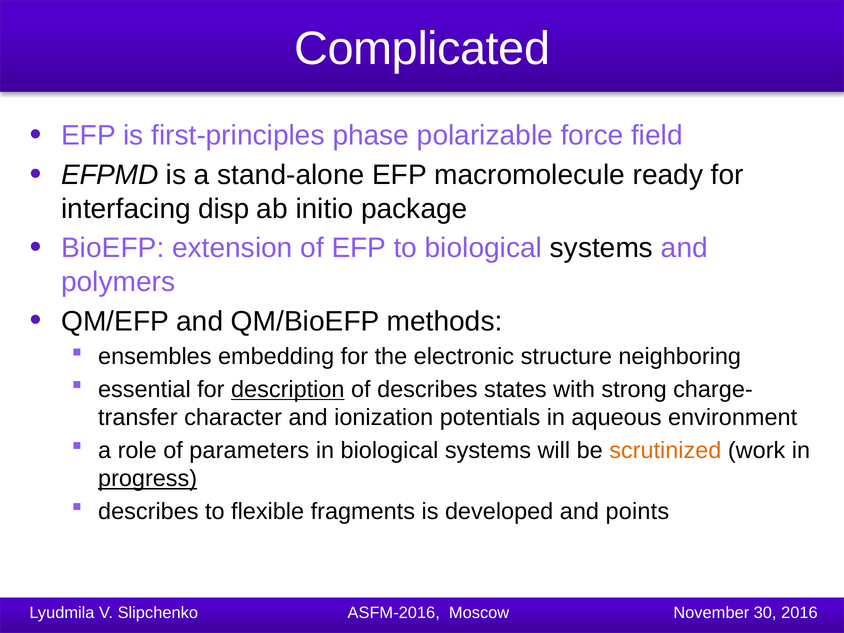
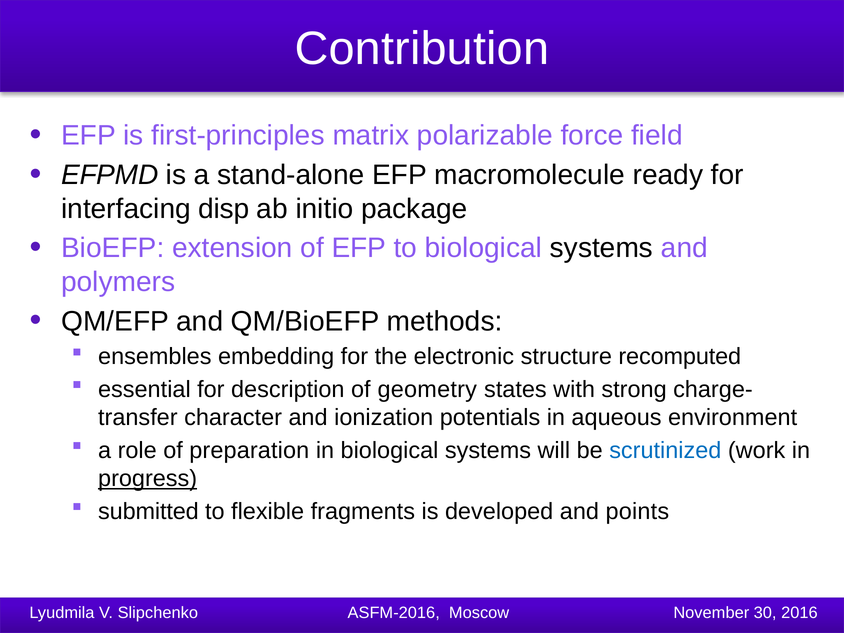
Complicated: Complicated -> Contribution
phase: phase -> matrix
neighboring: neighboring -> recomputed
description underline: present -> none
of describes: describes -> geometry
parameters: parameters -> preparation
scrutinized colour: orange -> blue
describes at (148, 511): describes -> submitted
